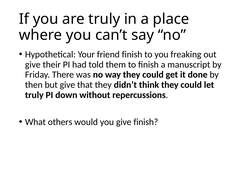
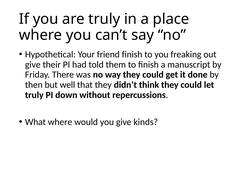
but give: give -> well
What others: others -> where
give finish: finish -> kinds
